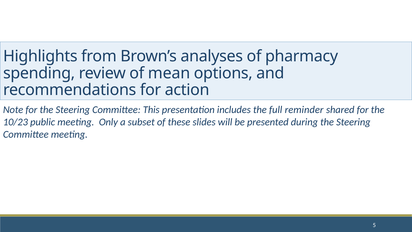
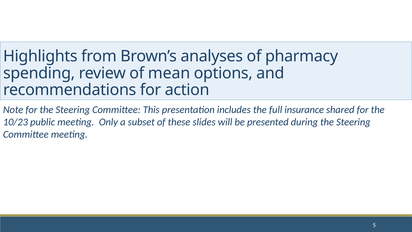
reminder: reminder -> insurance
